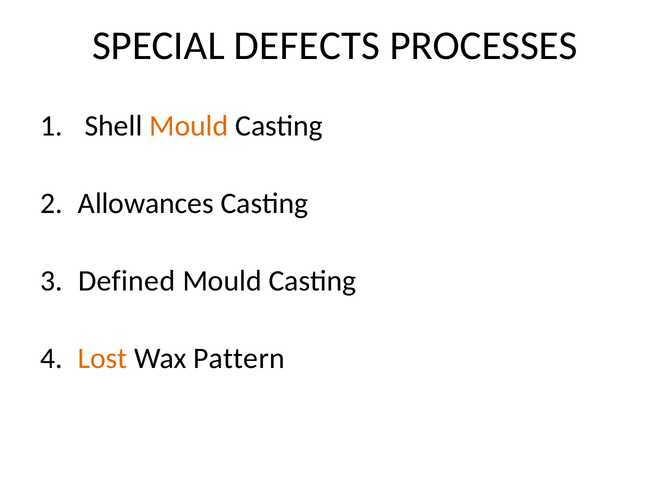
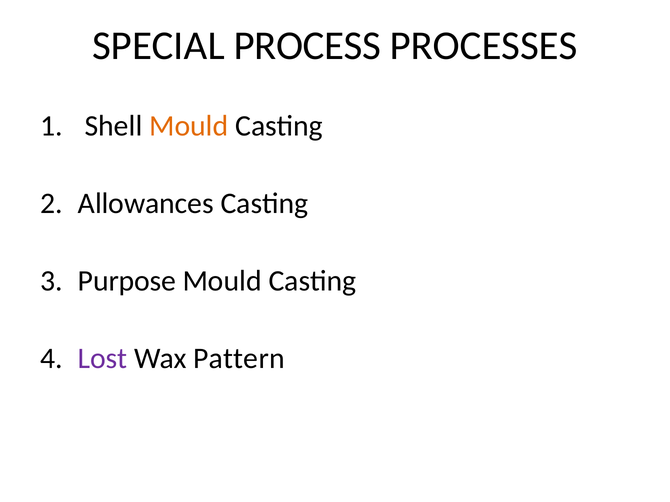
DEFECTS: DEFECTS -> PROCESS
Defined: Defined -> Purpose
Lost colour: orange -> purple
